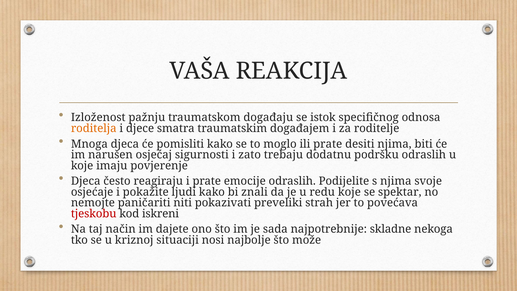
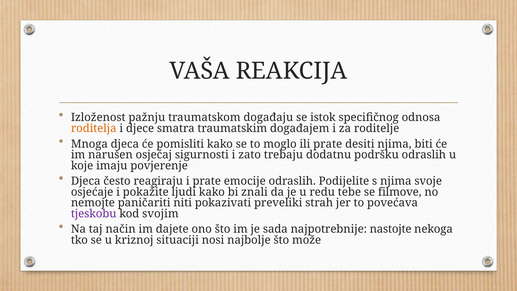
redu koje: koje -> tebe
spektar: spektar -> filmove
tjeskobu colour: red -> purple
iskreni: iskreni -> svojim
skladne: skladne -> nastojte
